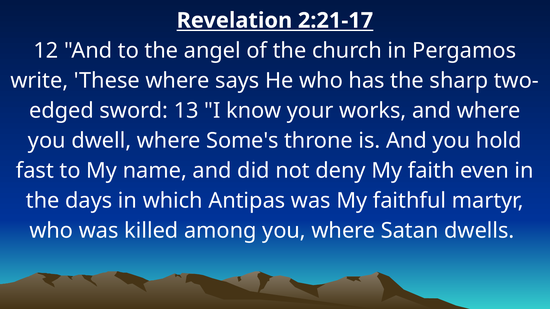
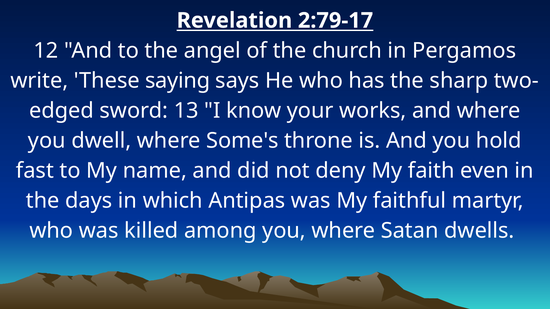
2:21-17: 2:21-17 -> 2:79-17
These where: where -> saying
